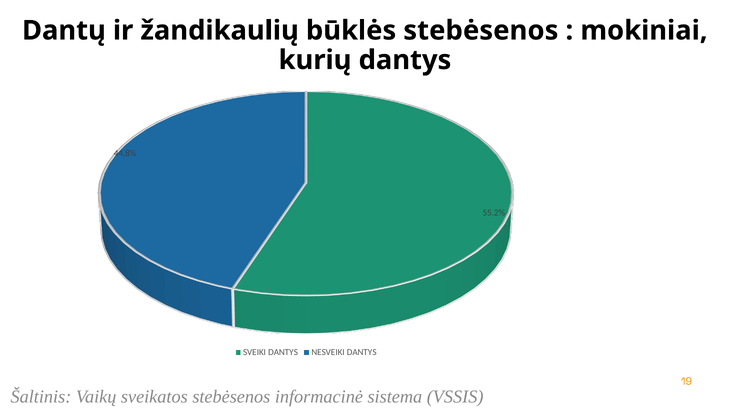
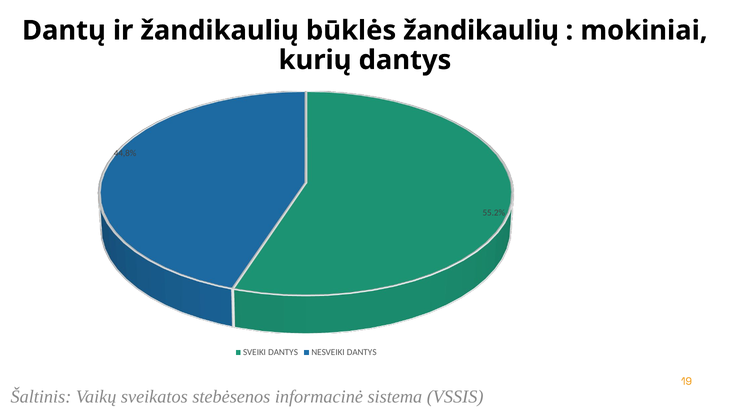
būklės stebėsenos: stebėsenos -> žandikaulių
